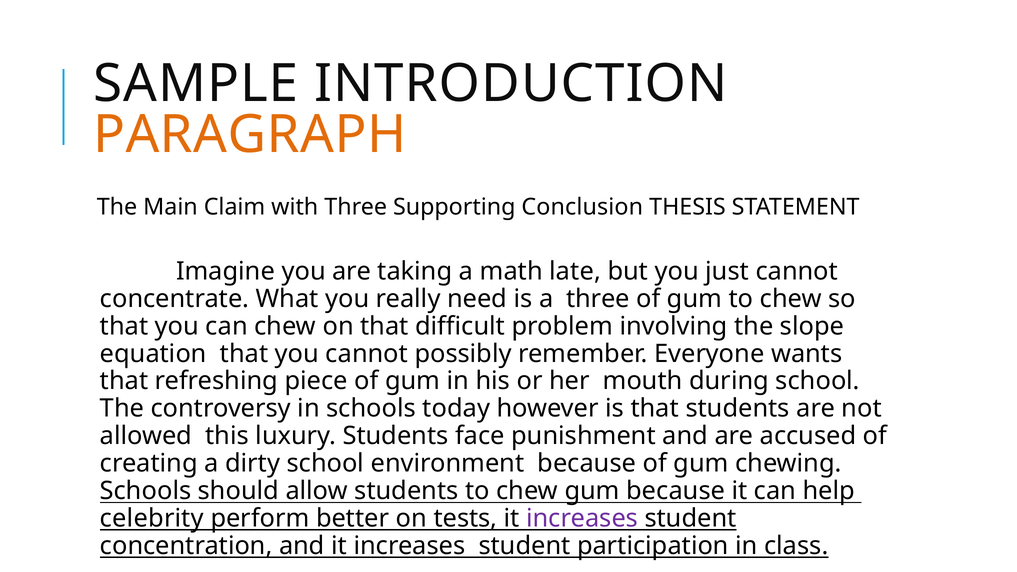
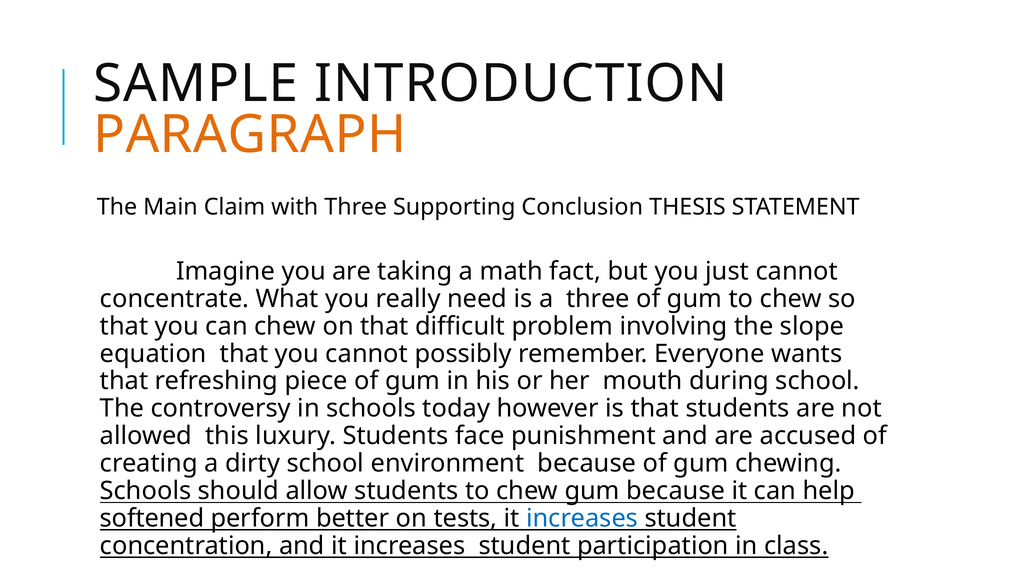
late: late -> fact
celebrity: celebrity -> softened
increases at (582, 518) colour: purple -> blue
